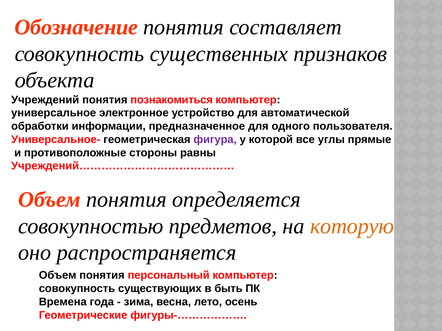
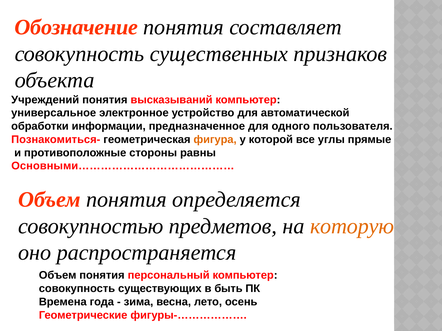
познакомиться: познакомиться -> высказываний
Универсальное-: Универсальное- -> Познакомиться-
фигура colour: purple -> orange
Учреждений……………………………………: Учреждений…………………………………… -> Основными……………………………………
